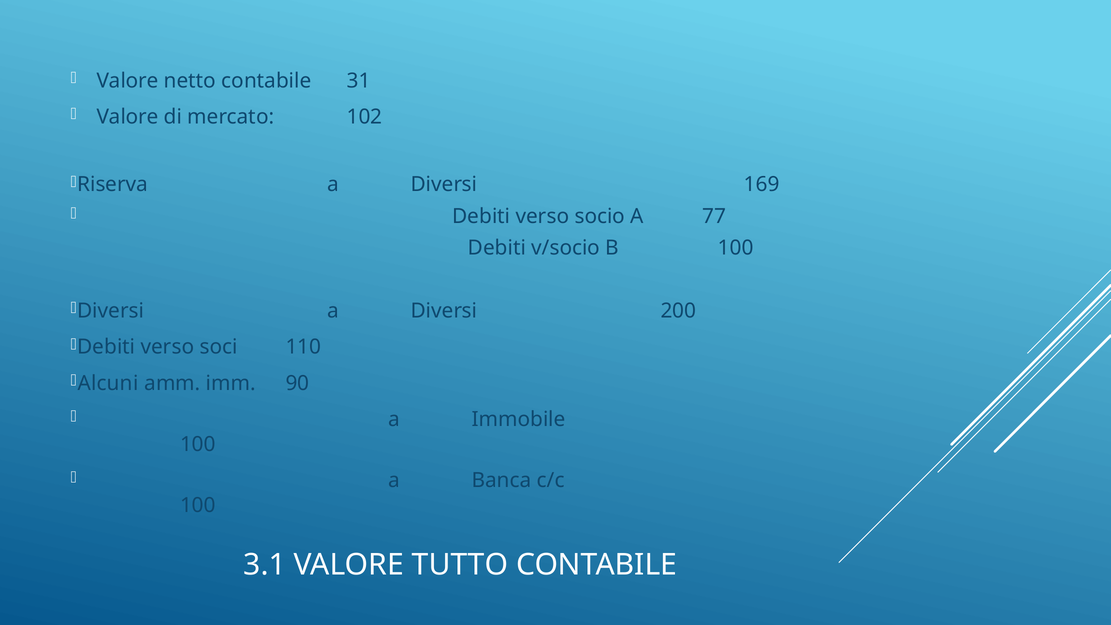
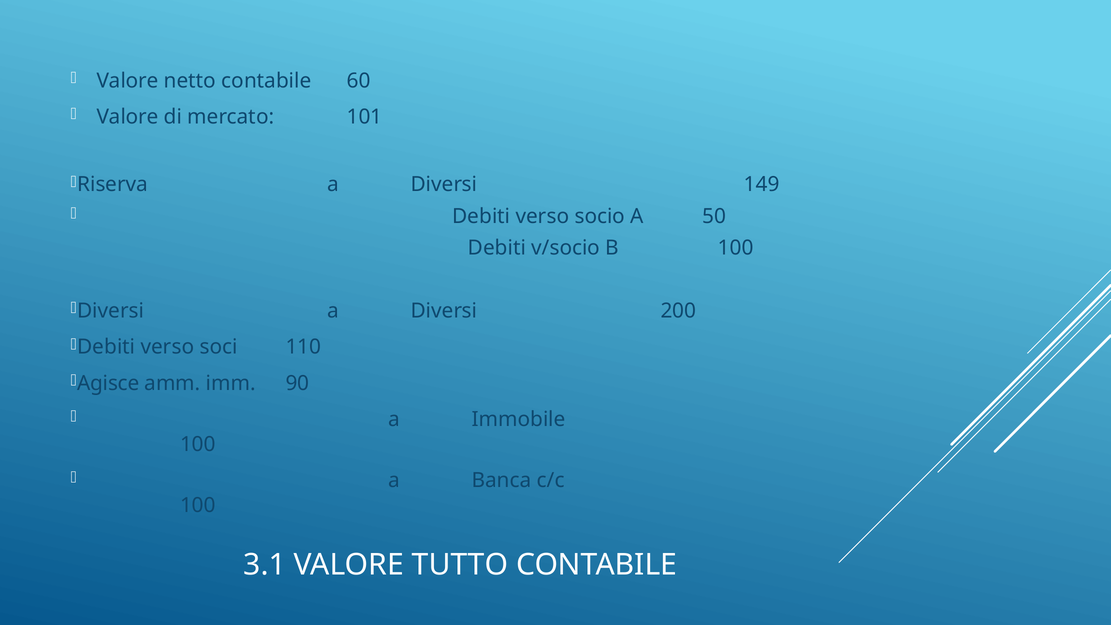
31: 31 -> 60
102: 102 -> 101
169: 169 -> 149
77: 77 -> 50
Alcuni: Alcuni -> Agisce
